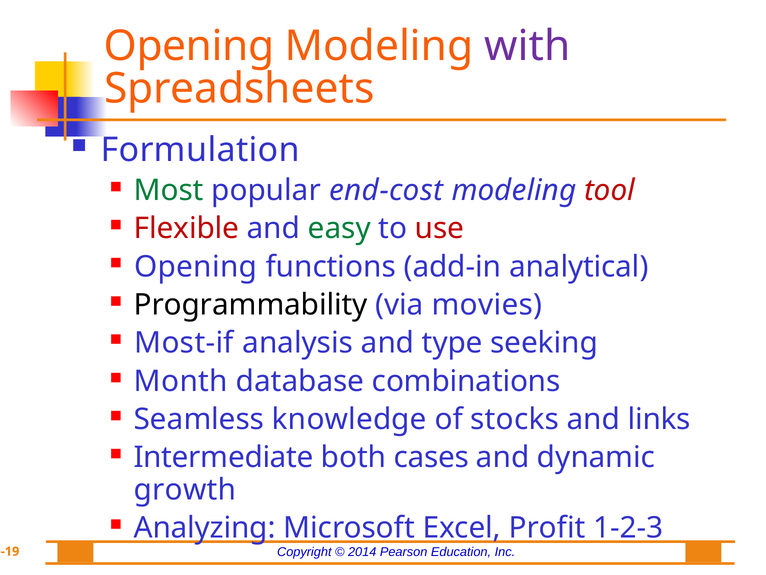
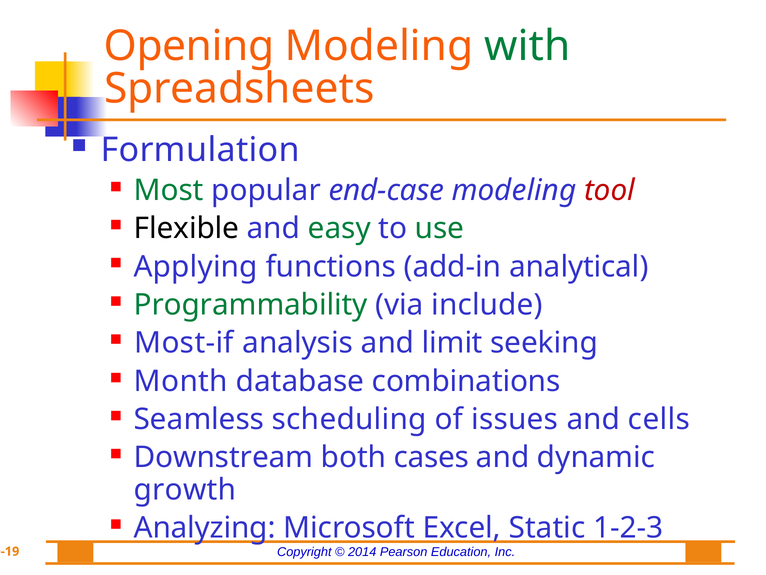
with colour: purple -> green
end-cost: end-cost -> end-case
Flexible colour: red -> black
use colour: red -> green
Opening at (196, 266): Opening -> Applying
Programmability colour: black -> green
movies: movies -> include
type: type -> limit
knowledge: knowledge -> scheduling
stocks: stocks -> issues
links: links -> cells
Intermediate: Intermediate -> Downstream
Profit: Profit -> Static
